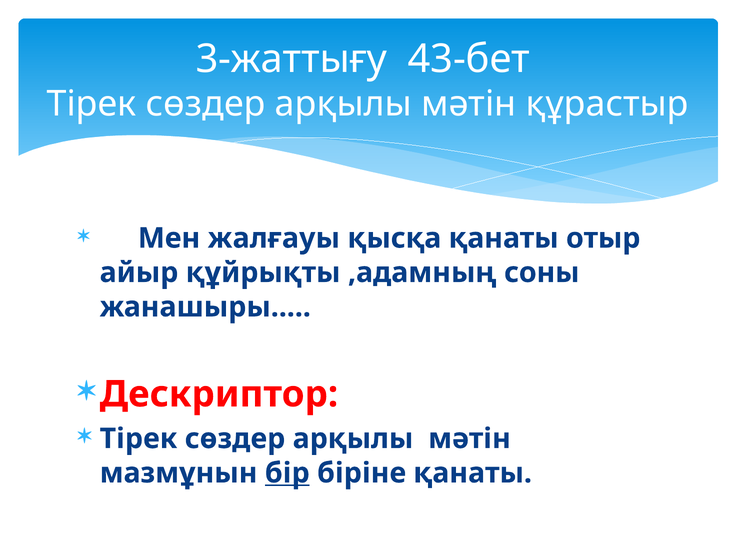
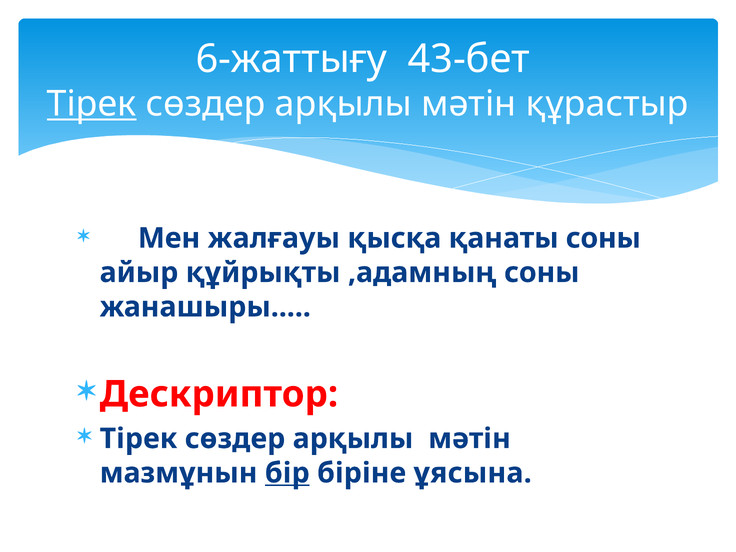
3-жаттығу: 3-жаттығу -> 6-жаттығу
Тірек at (92, 104) underline: none -> present
қанаты отыр: отыр -> соны
біріне қанаты: қанаты -> ұясына
